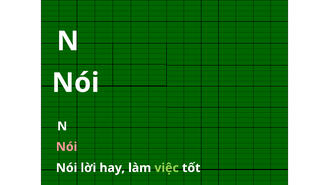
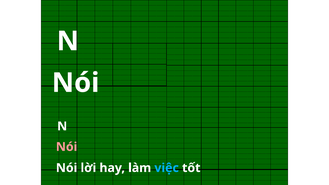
việc colour: light green -> light blue
